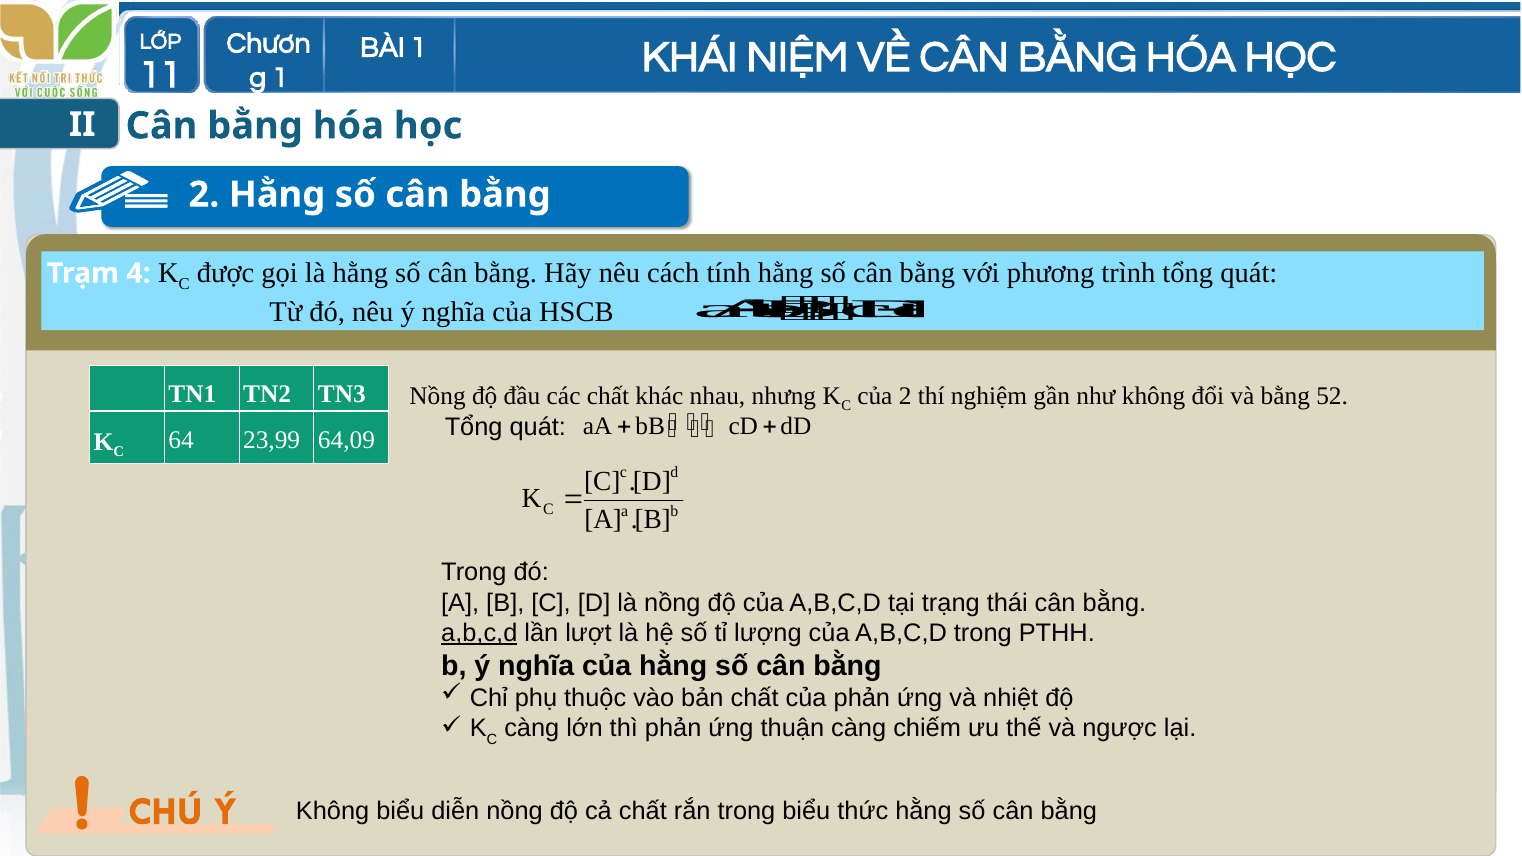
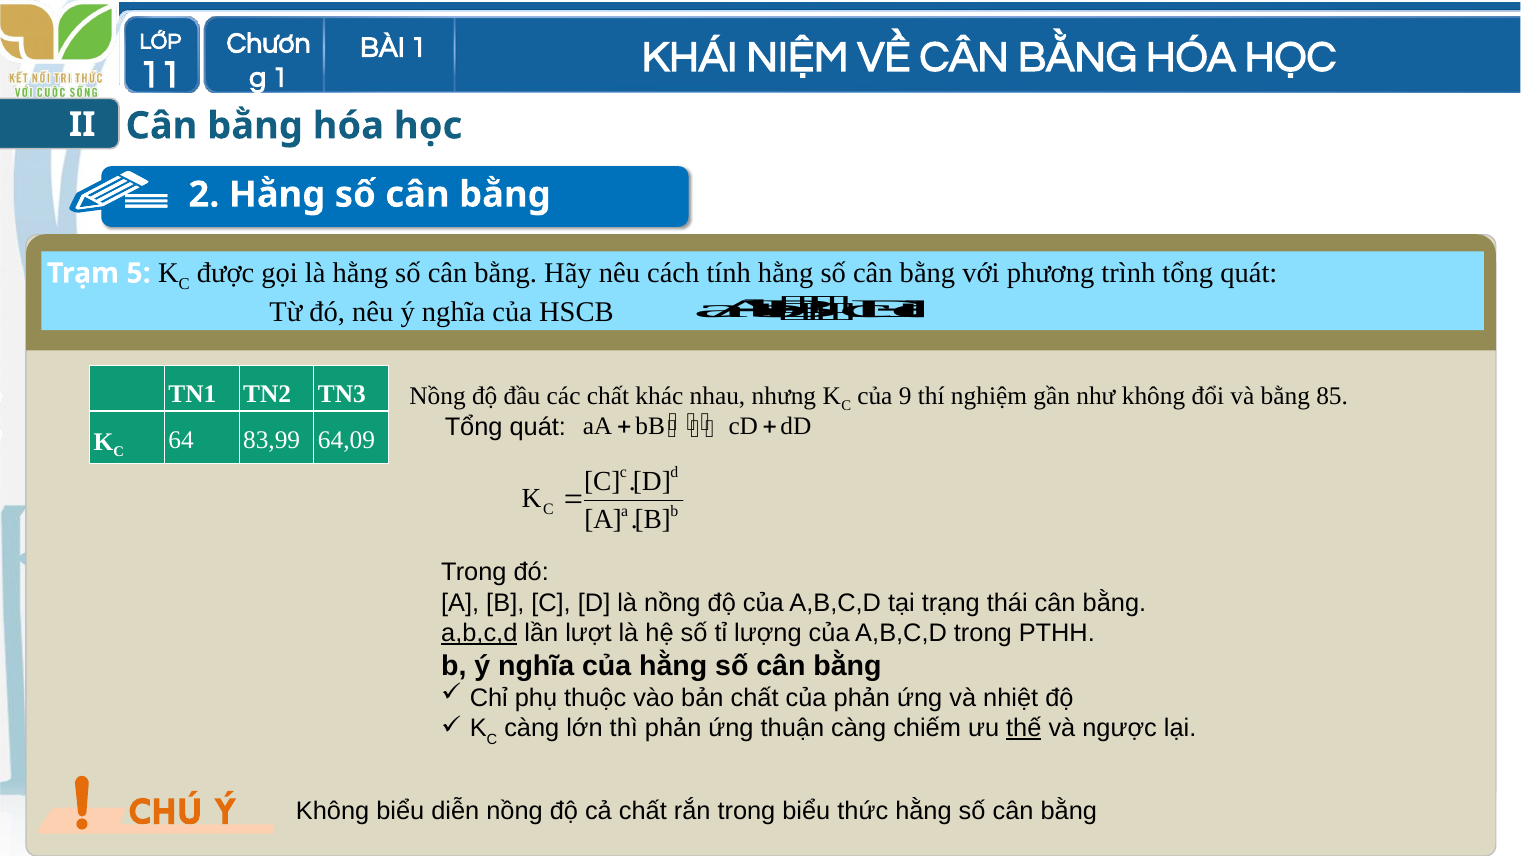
4: 4 -> 5
của 2: 2 -> 9
52: 52 -> 85
23,99: 23,99 -> 83,99
thế underline: none -> present
